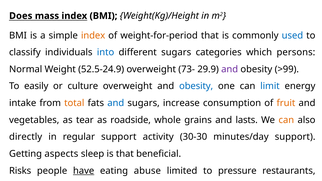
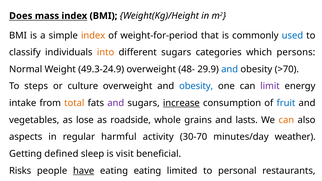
into colour: blue -> orange
52.5-24.9: 52.5-24.9 -> 49.3-24.9
73-: 73- -> 48-
and at (230, 69) colour: purple -> blue
>99: >99 -> >70
easily: easily -> steps
limit colour: blue -> purple
and at (116, 103) colour: blue -> purple
increase underline: none -> present
fruit colour: orange -> blue
tear: tear -> lose
directly: directly -> aspects
regular support: support -> harmful
30-30: 30-30 -> 30-70
minutes/day support: support -> weather
aspects: aspects -> defined
is that: that -> visit
eating abuse: abuse -> eating
pressure: pressure -> personal
